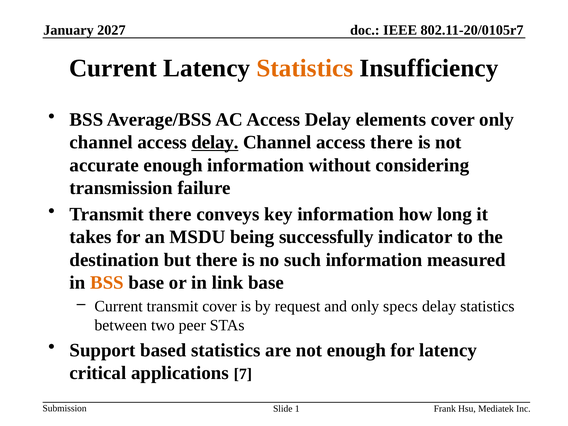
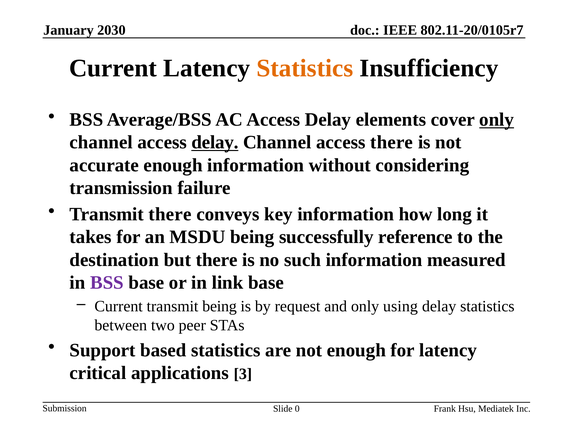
2027: 2027 -> 2030
only at (497, 120) underline: none -> present
indicator: indicator -> reference
BSS at (107, 283) colour: orange -> purple
transmit cover: cover -> being
specs: specs -> using
7: 7 -> 3
1: 1 -> 0
